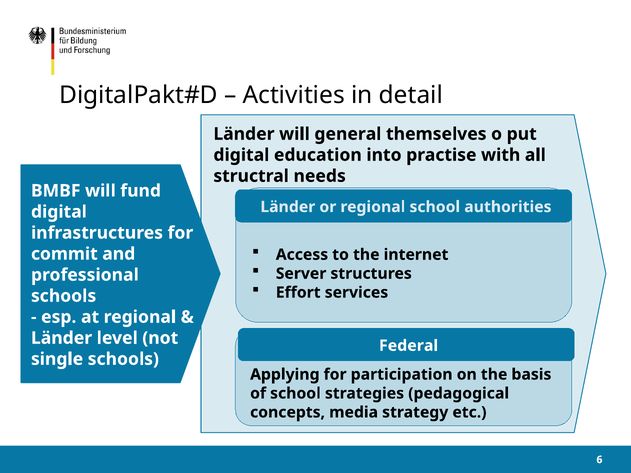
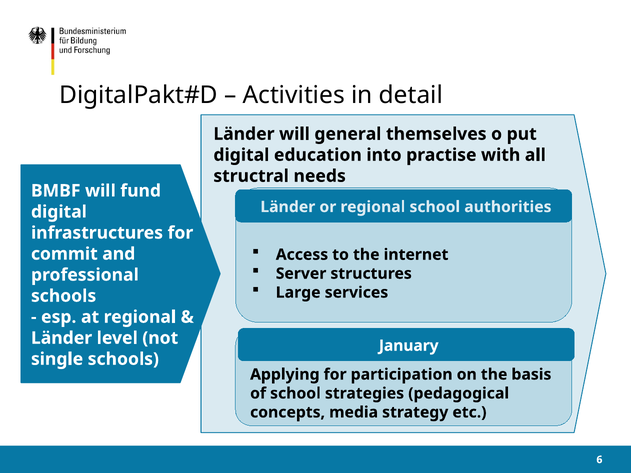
Effort: Effort -> Large
Federal: Federal -> January
